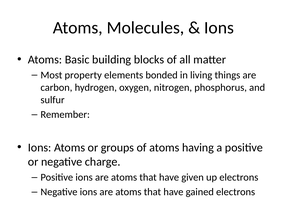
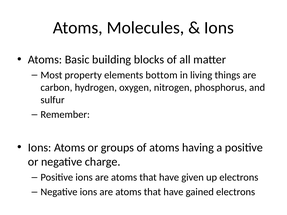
bonded: bonded -> bottom
